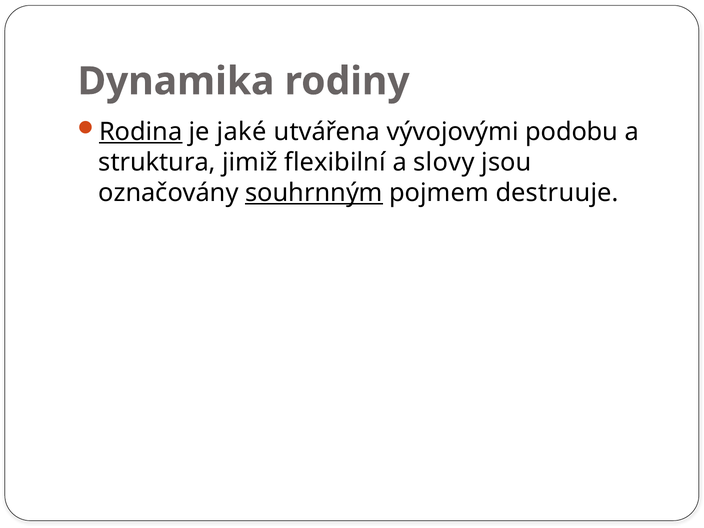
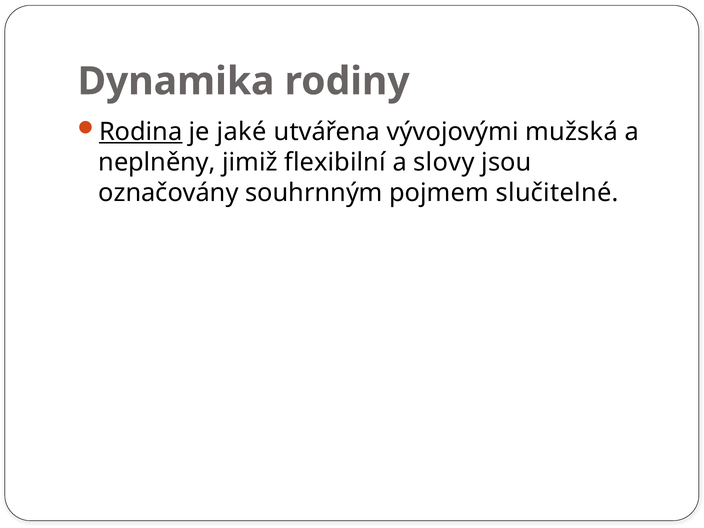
podobu: podobu -> mužská
struktura: struktura -> neplněny
souhrnným underline: present -> none
destruuje: destruuje -> slučitelné
